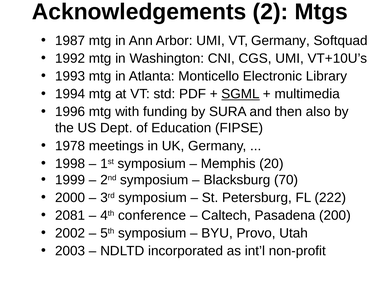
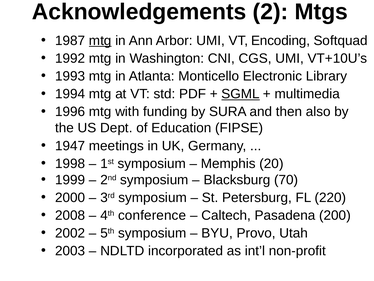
mtg at (100, 41) underline: none -> present
VT Germany: Germany -> Encoding
1978: 1978 -> 1947
222: 222 -> 220
2081: 2081 -> 2008
